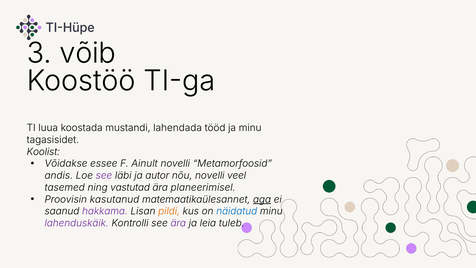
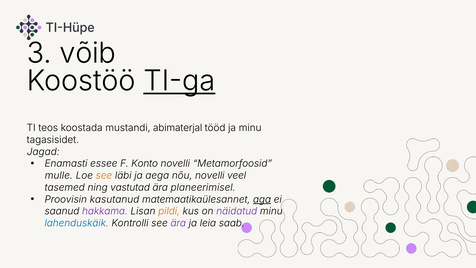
TI-ga underline: none -> present
luua: luua -> teos
lahendada: lahendada -> abimaterjal
Koolist: Koolist -> Jagad
Võidakse: Võidakse -> Enamasti
Ainult: Ainult -> Konto
andis: andis -> mulle
see at (104, 175) colour: purple -> orange
autor: autor -> aega
näidatud colour: blue -> purple
lahenduskäik colour: purple -> blue
tuleb: tuleb -> saab
